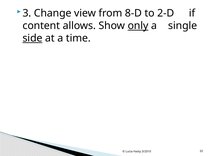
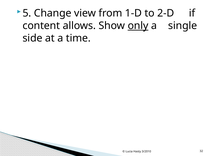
3: 3 -> 5
8-D: 8-D -> 1-D
side underline: present -> none
